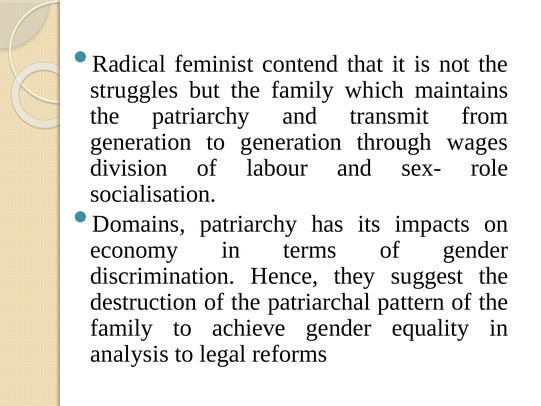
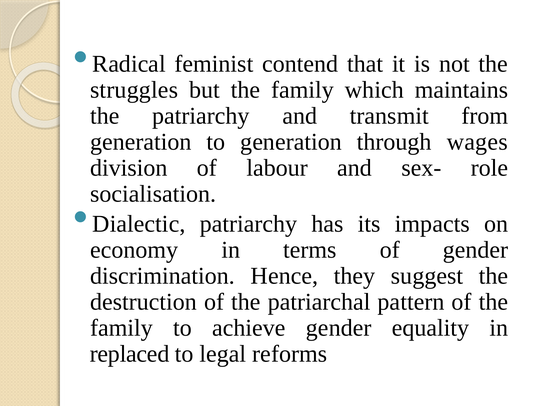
Domains: Domains -> Dialectic
analysis: analysis -> replaced
